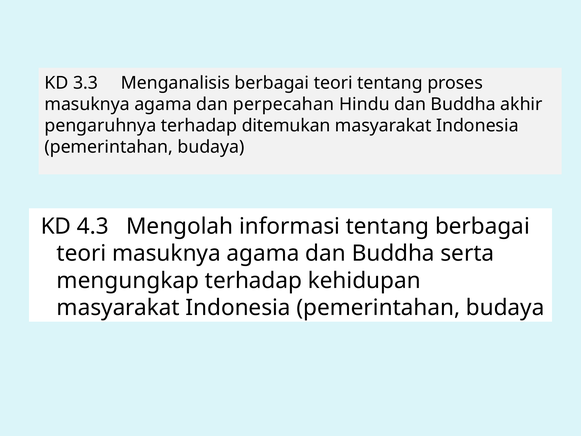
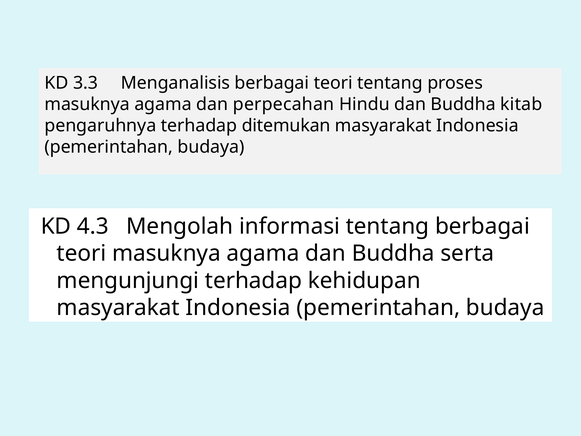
akhir: akhir -> kitab
mengungkap: mengungkap -> mengunjungi
